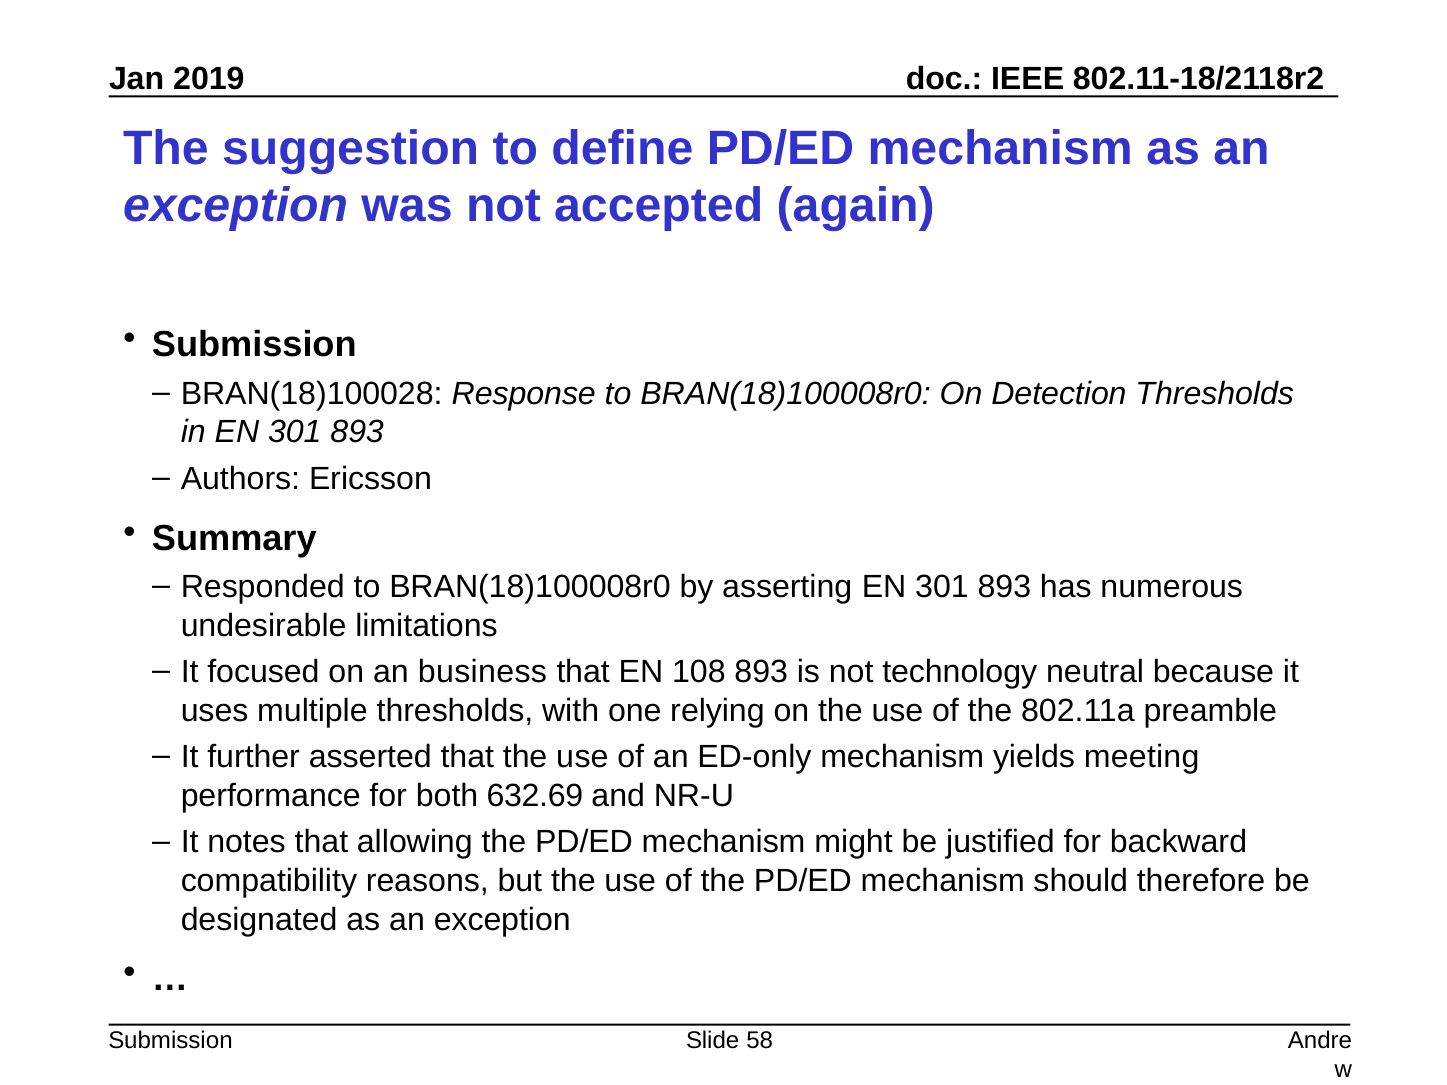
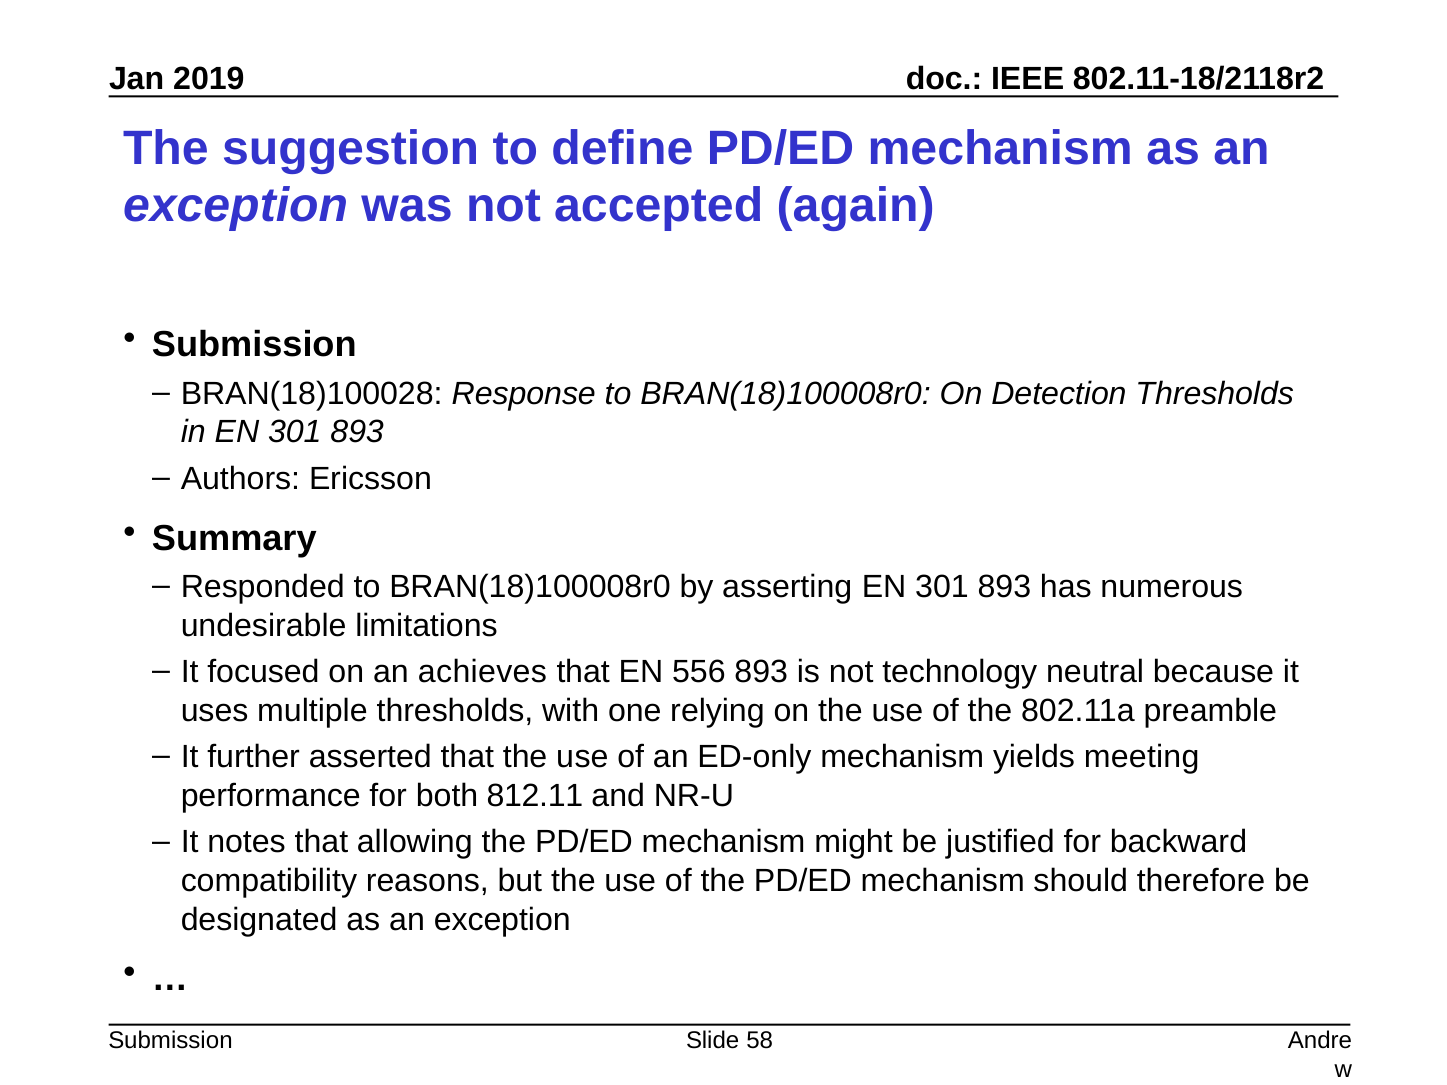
business: business -> achieves
108: 108 -> 556
632.69: 632.69 -> 812.11
